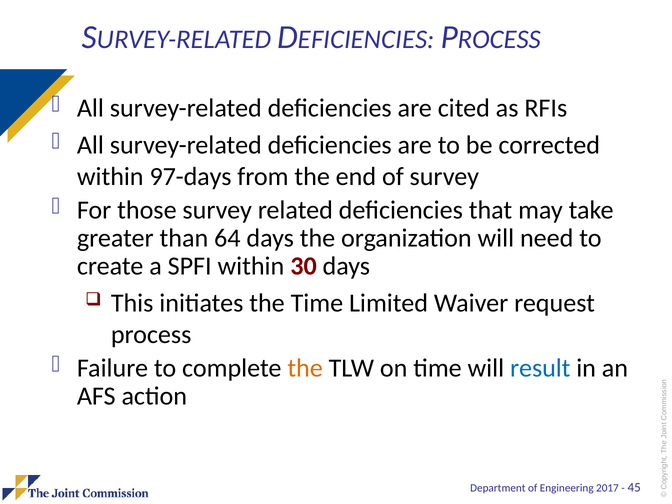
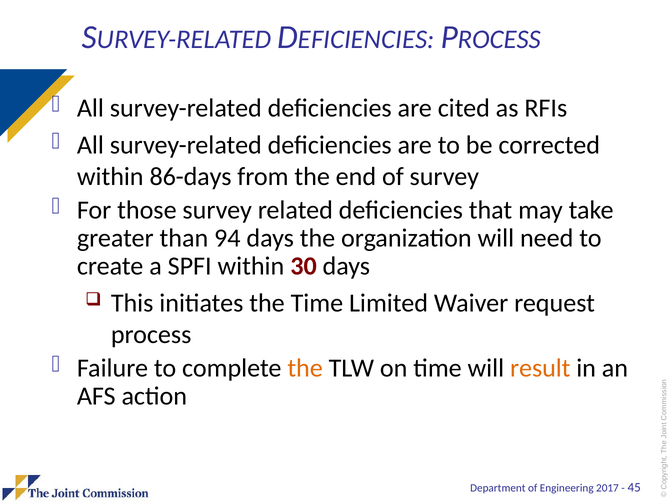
97-days: 97-days -> 86-days
64: 64 -> 94
result colour: blue -> orange
